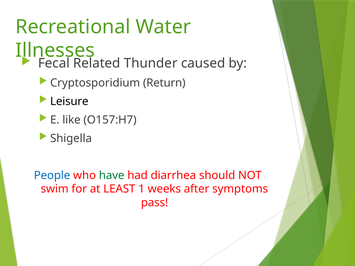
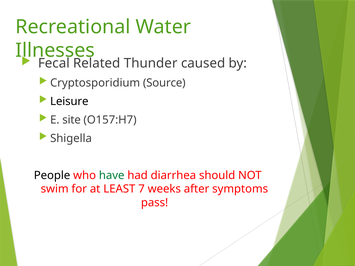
Return: Return -> Source
like: like -> site
People colour: blue -> black
1: 1 -> 7
